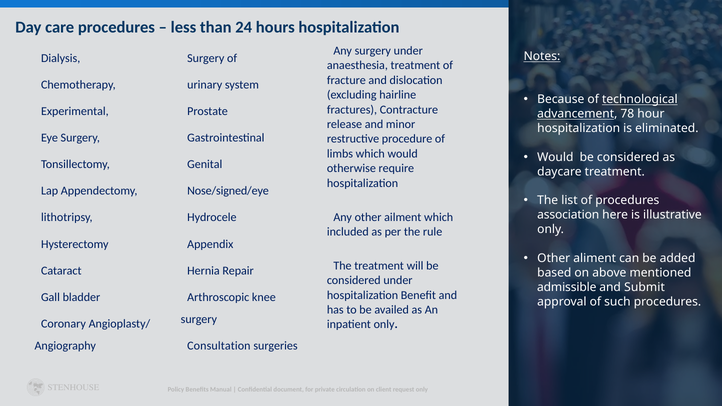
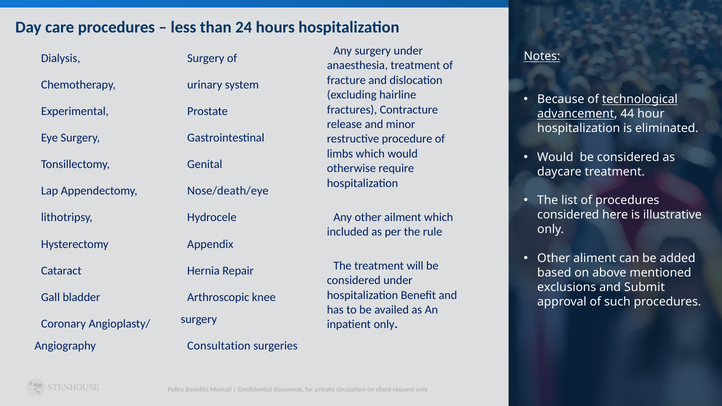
78: 78 -> 44
Nose/signed/eye: Nose/signed/eye -> Nose/death/eye
association at (568, 215): association -> considered
admissible: admissible -> exclusions
